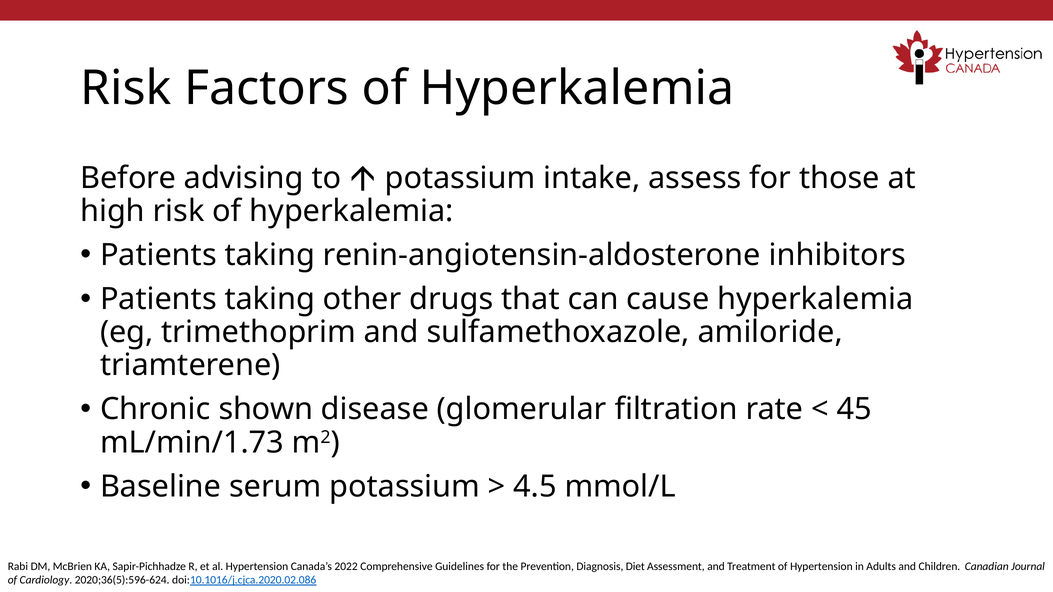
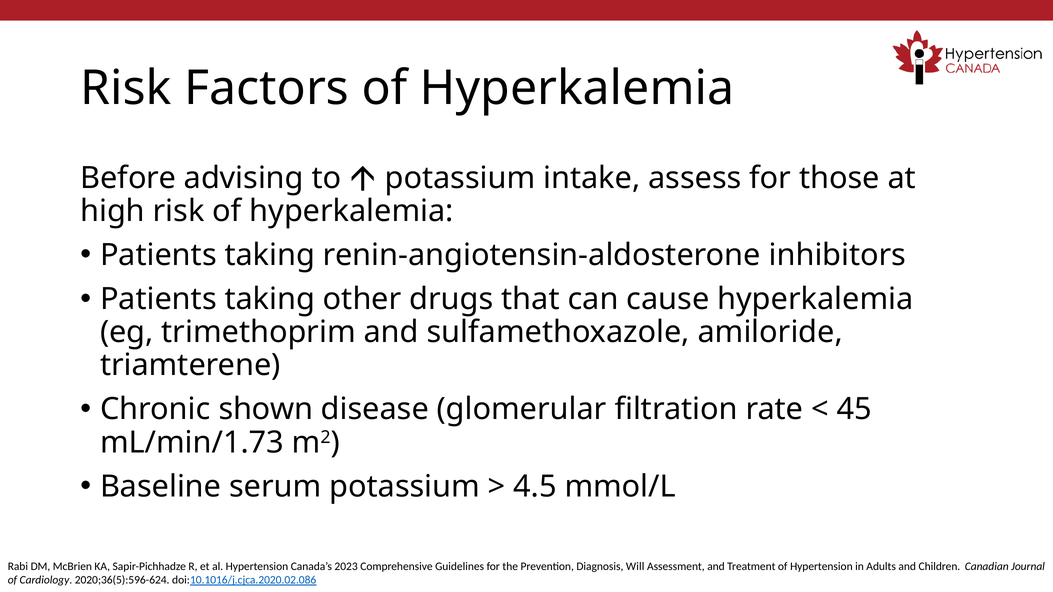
2022: 2022 -> 2023
Diet: Diet -> Will
